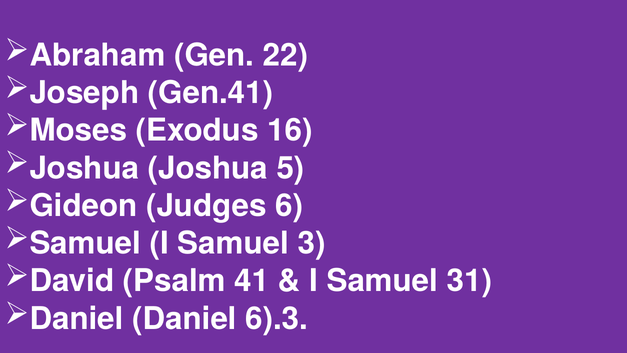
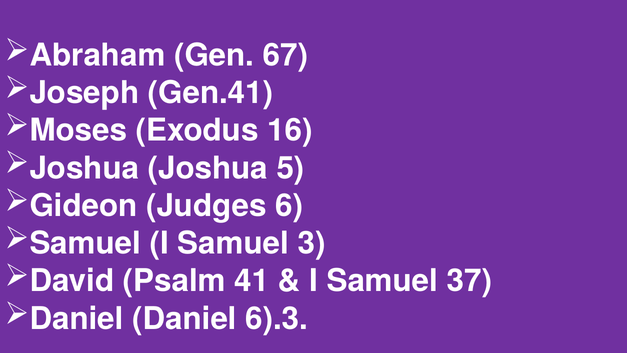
22: 22 -> 67
31: 31 -> 37
